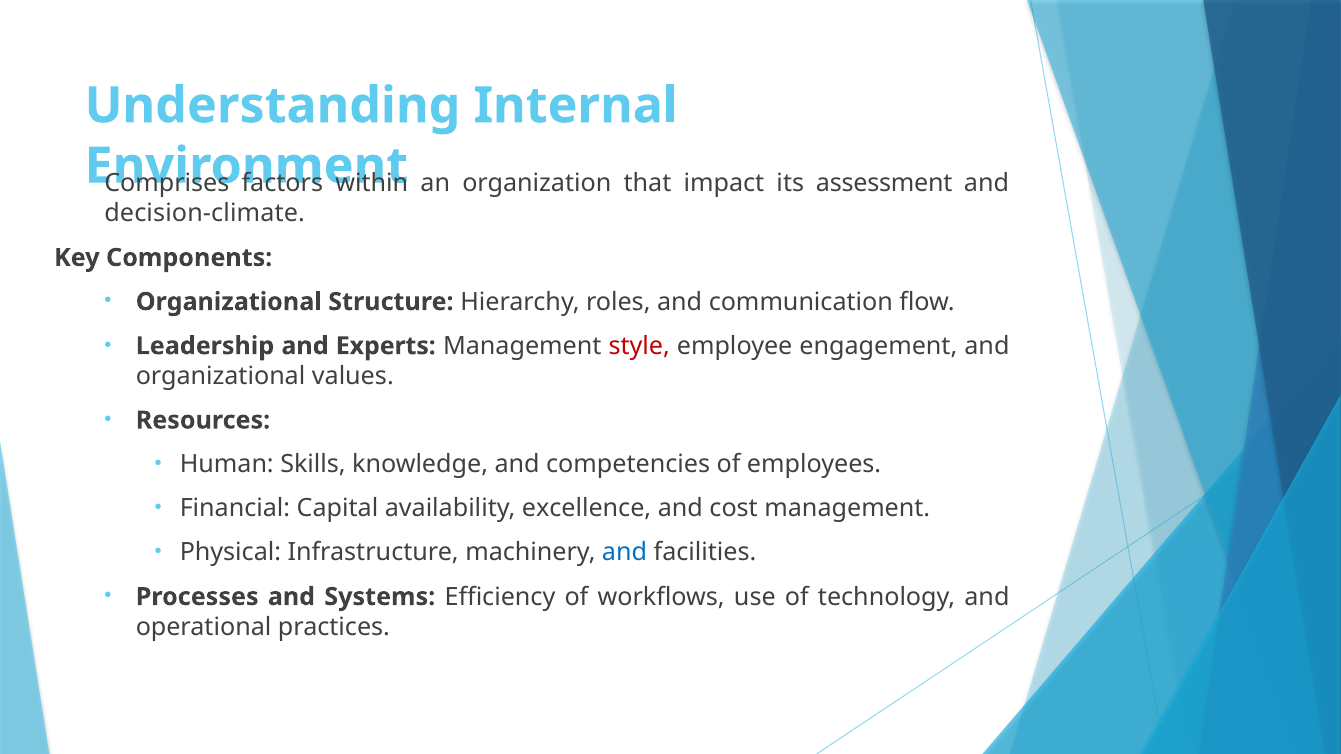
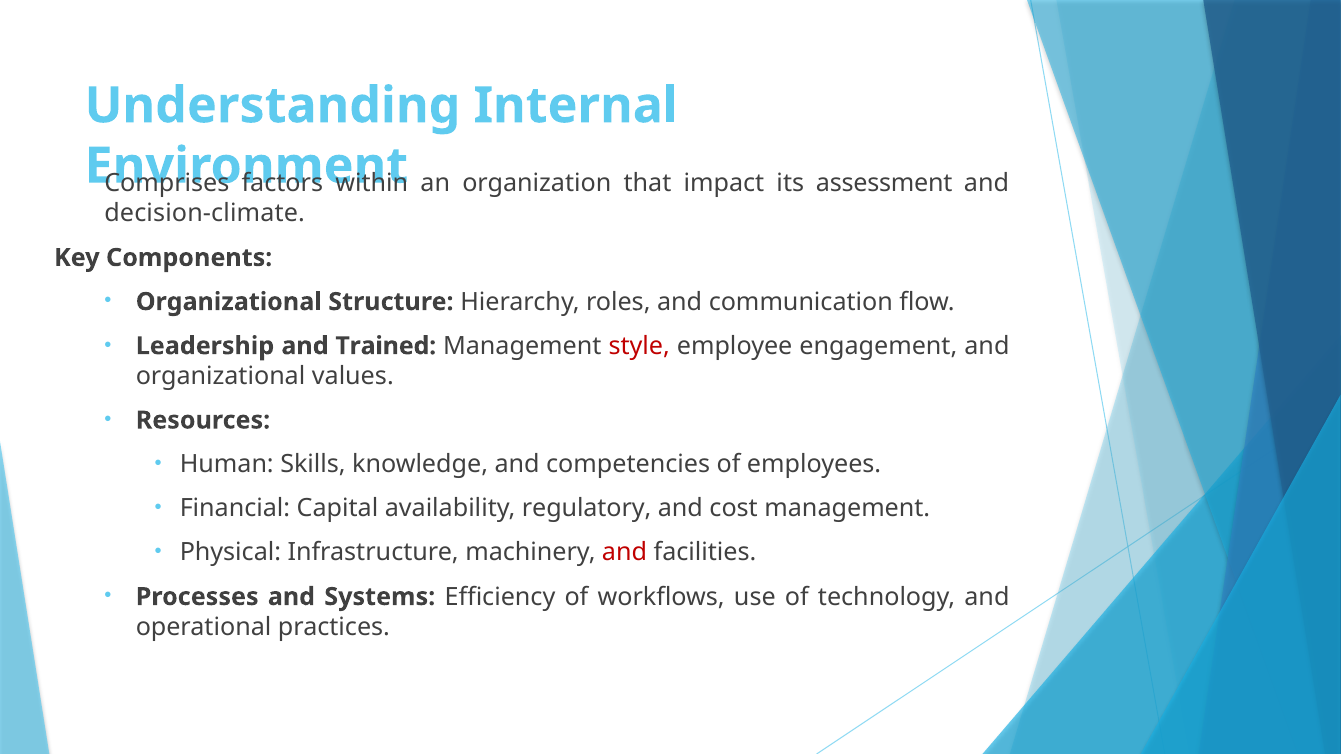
Experts: Experts -> Trained
excellence: excellence -> regulatory
and at (625, 553) colour: blue -> red
